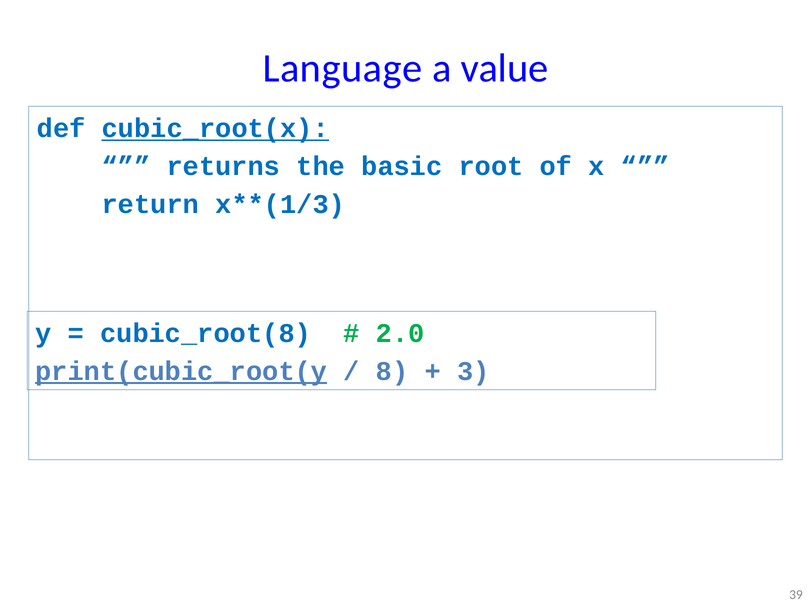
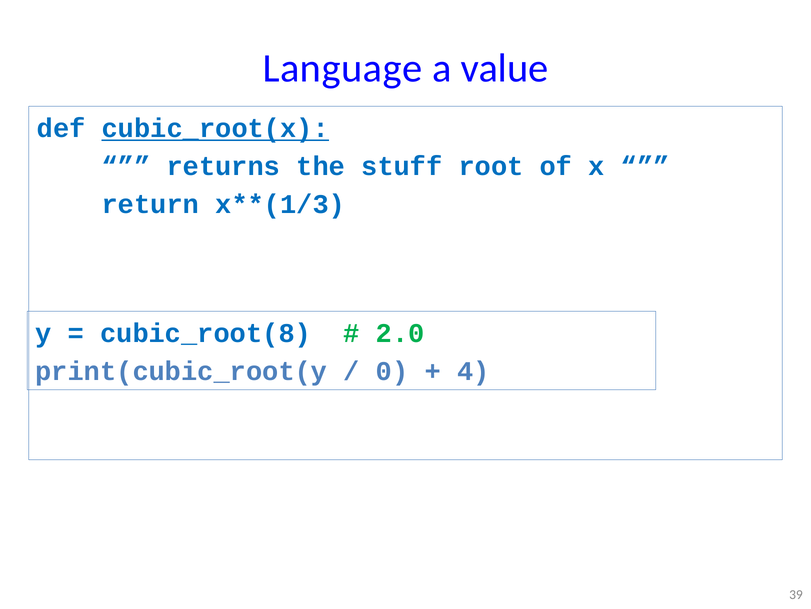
basic: basic -> stuff
print(cubic_root(y underline: present -> none
8: 8 -> 0
3: 3 -> 4
